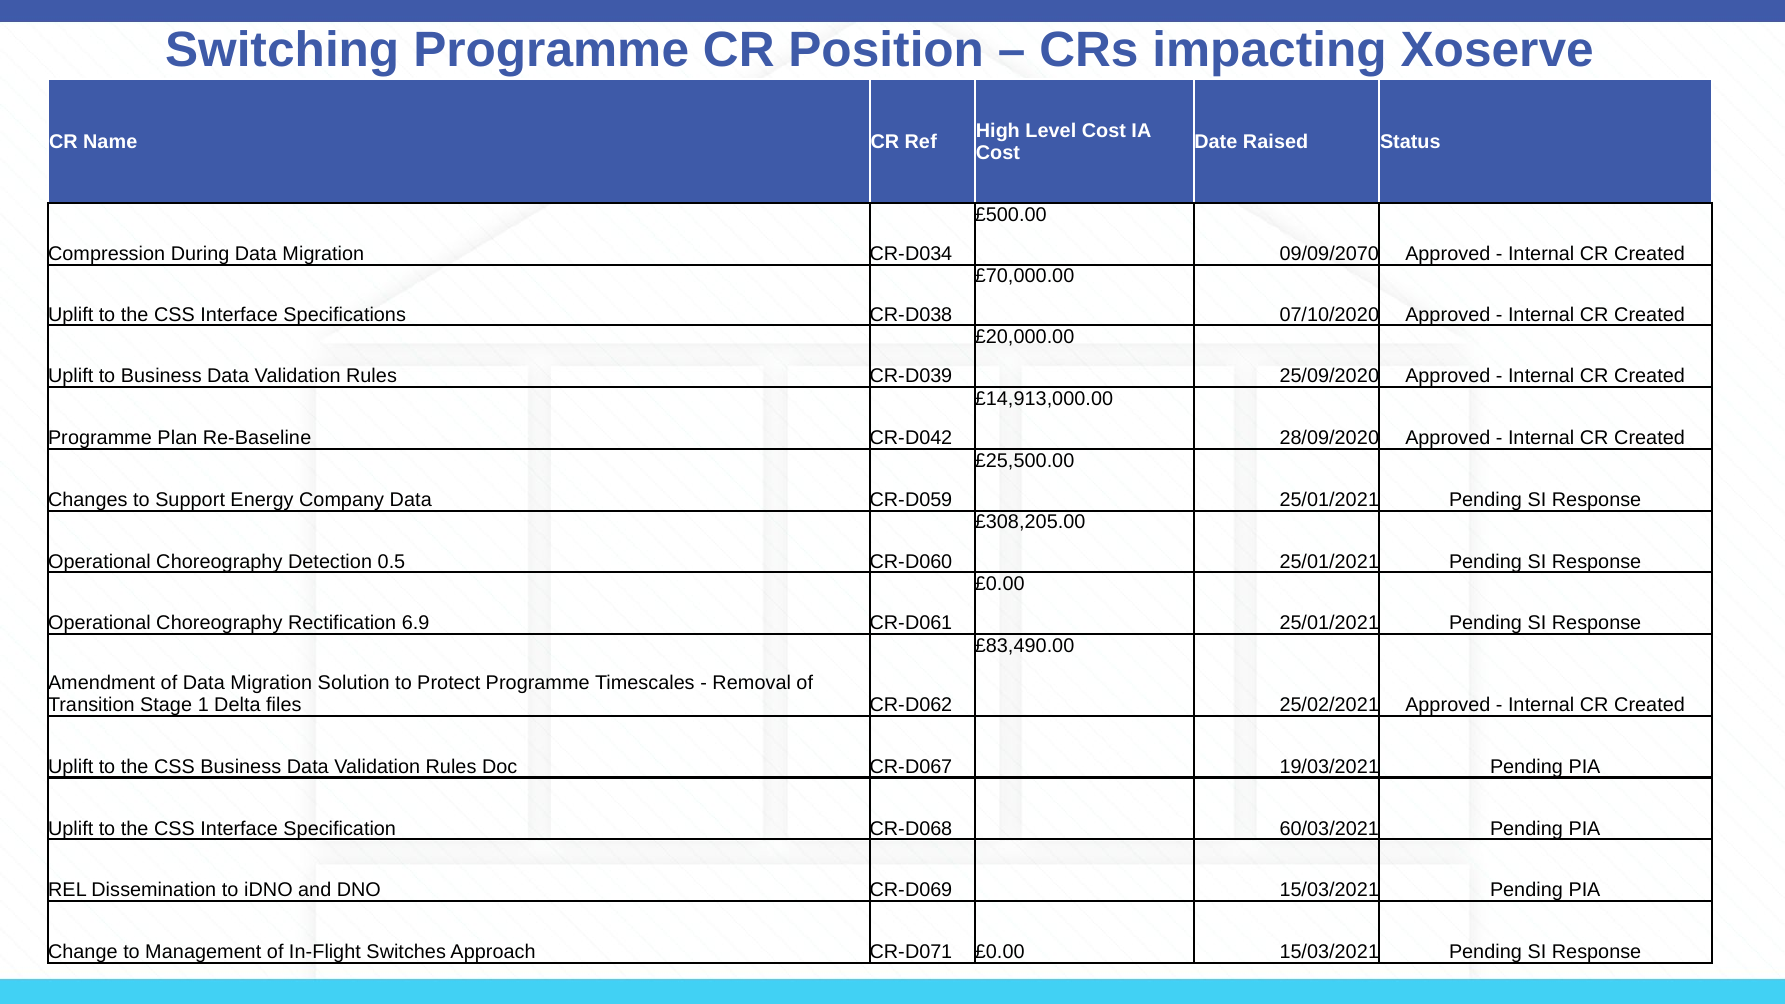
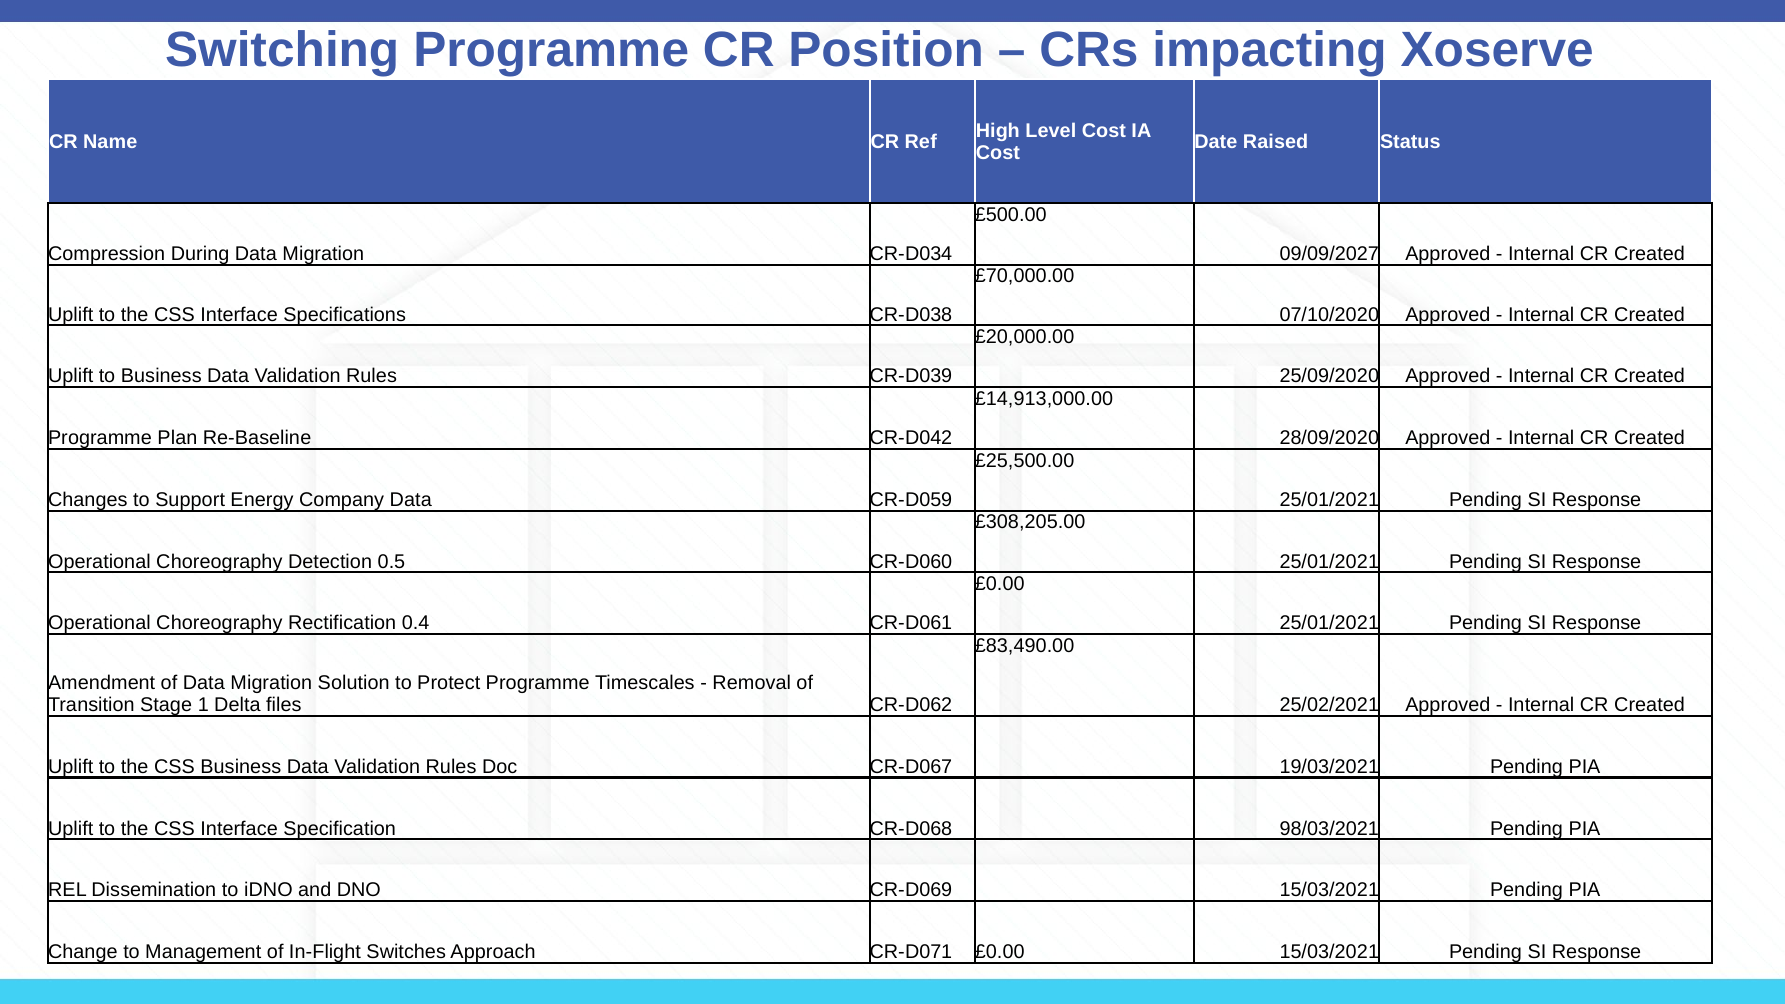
09/09/2070: 09/09/2070 -> 09/09/2027
6.9: 6.9 -> 0.4
60/03/2021: 60/03/2021 -> 98/03/2021
